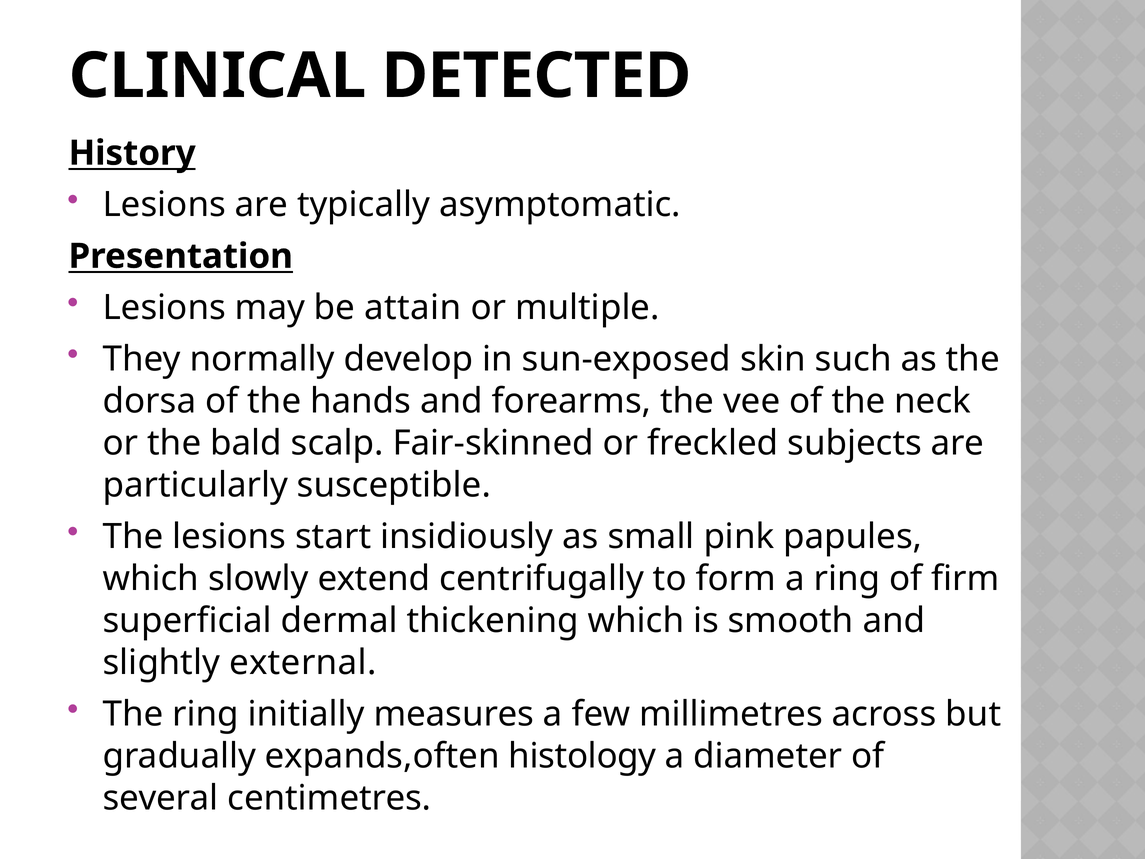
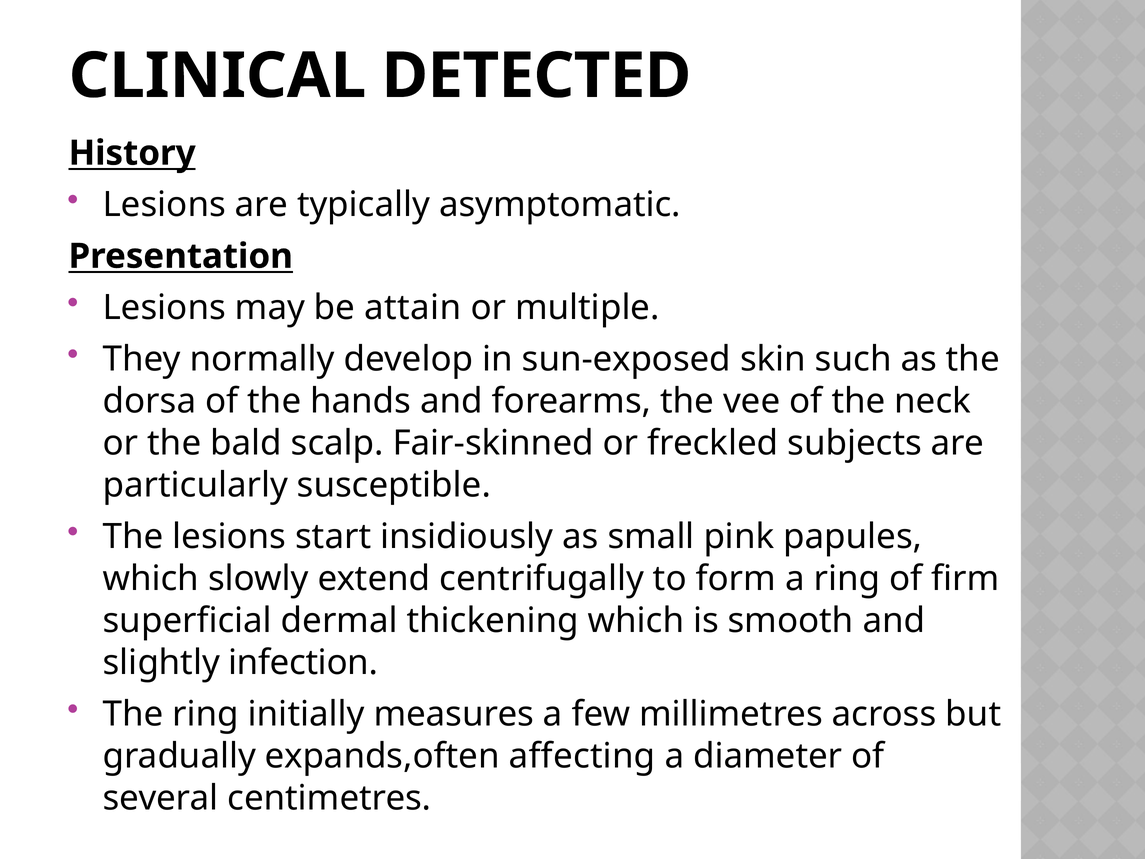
external: external -> infection
histology: histology -> affecting
